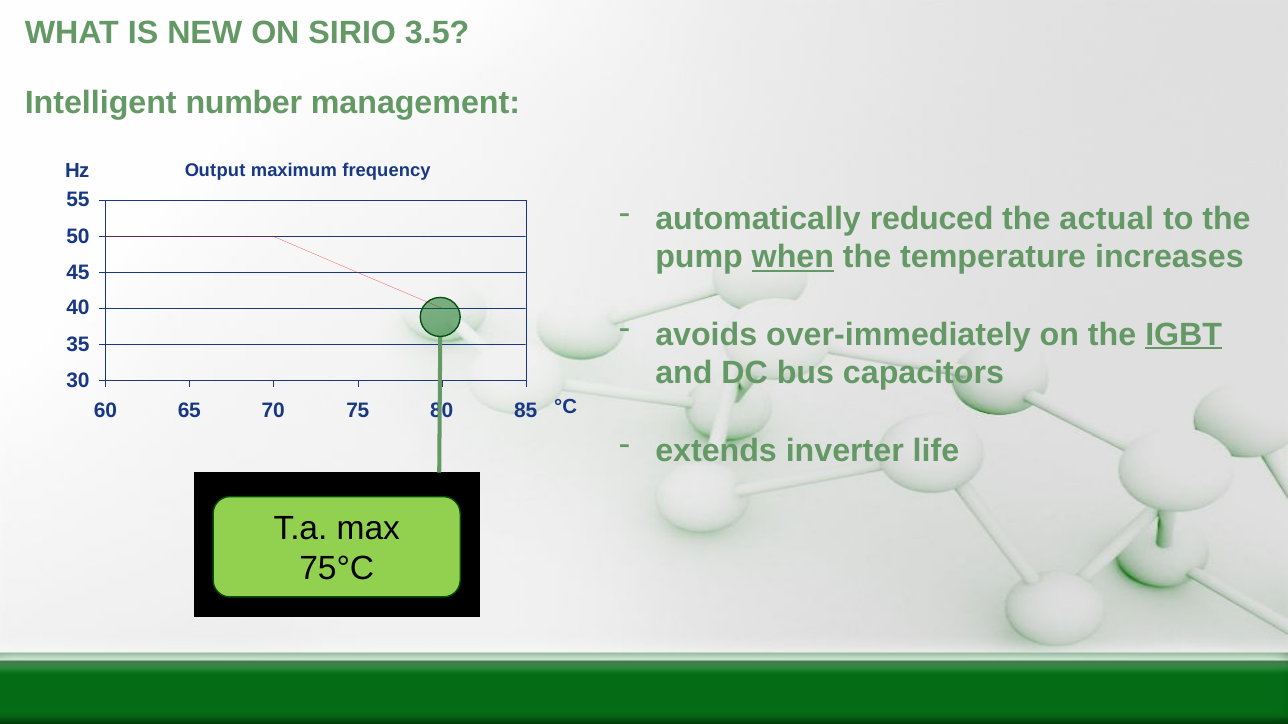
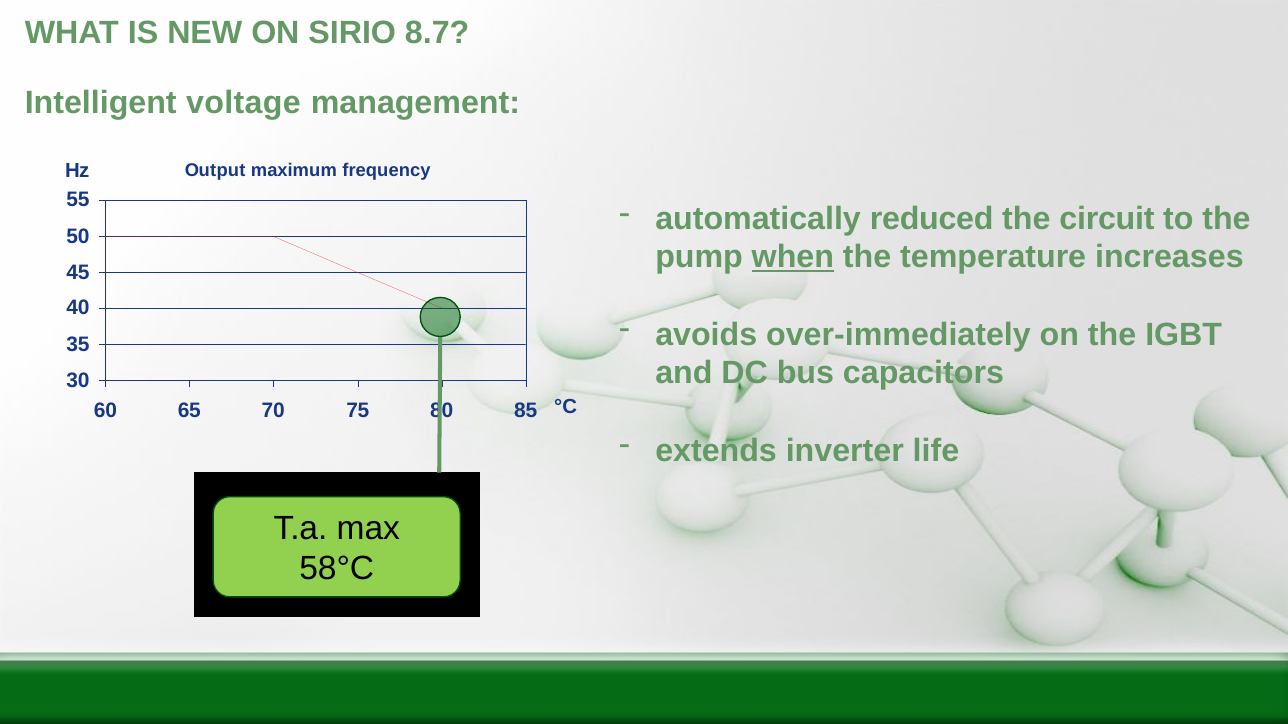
3.5: 3.5 -> 8.7
number: number -> voltage
actual: actual -> circuit
IGBT underline: present -> none
75°C: 75°C -> 58°C
